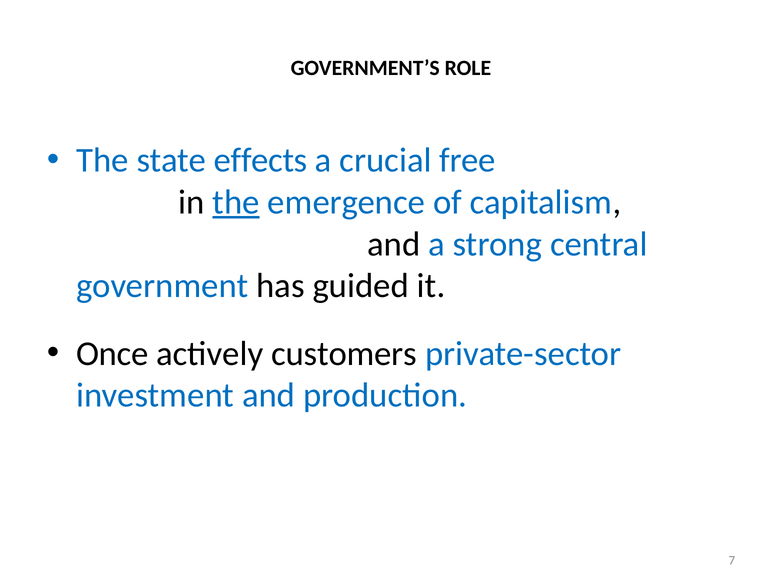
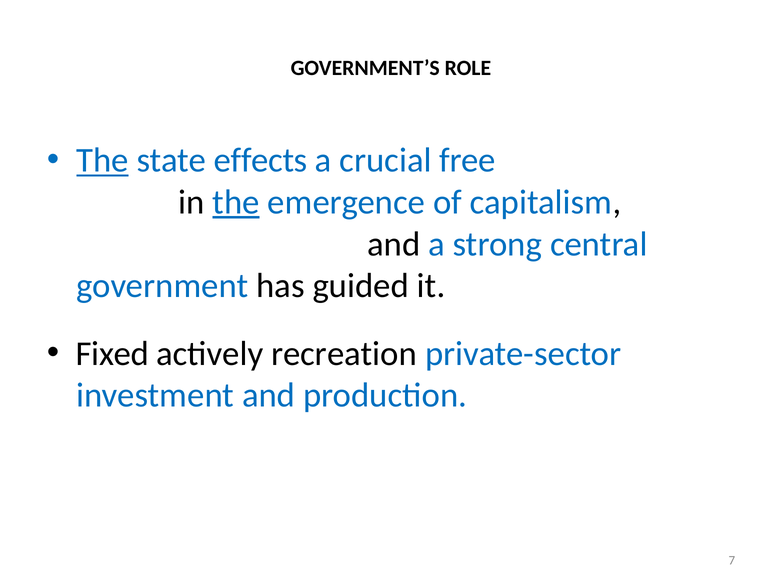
The at (102, 160) underline: none -> present
Once: Once -> Fixed
customers: customers -> recreation
